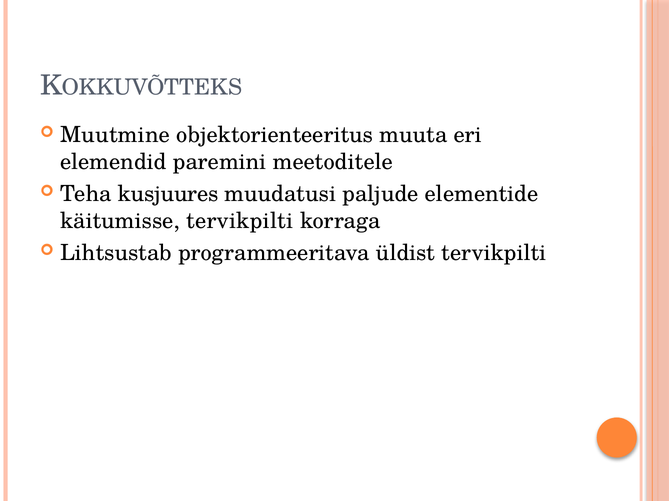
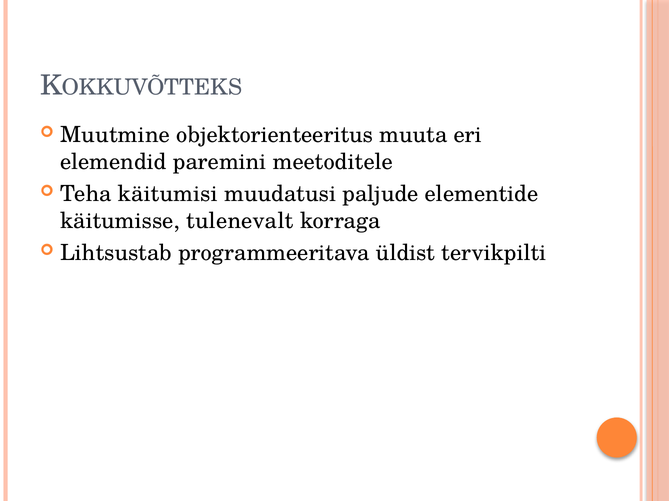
kusjuures: kusjuures -> käitumisi
käitumisse tervikpilti: tervikpilti -> tulenevalt
